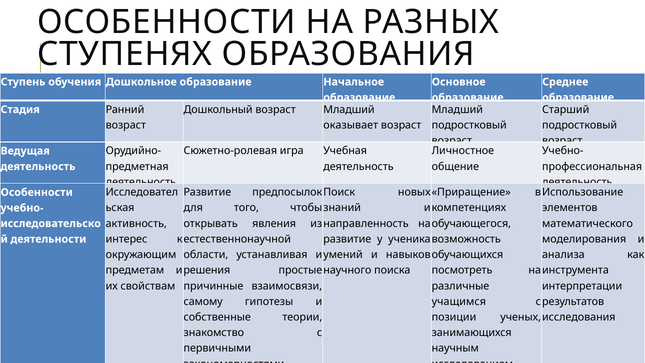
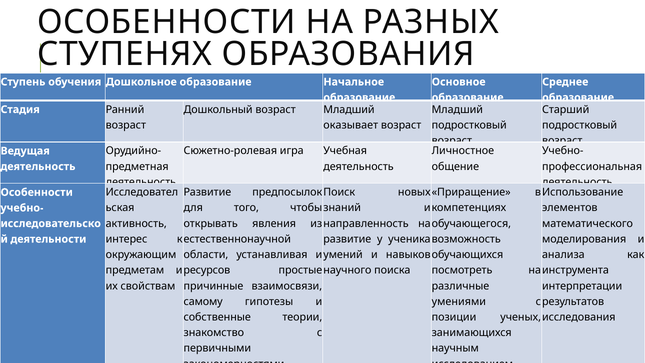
решения: решения -> ресурсов
учащимся: учащимся -> умениями
